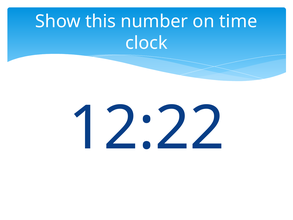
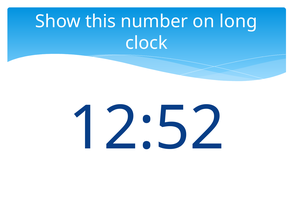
time: time -> long
12:22: 12:22 -> 12:52
